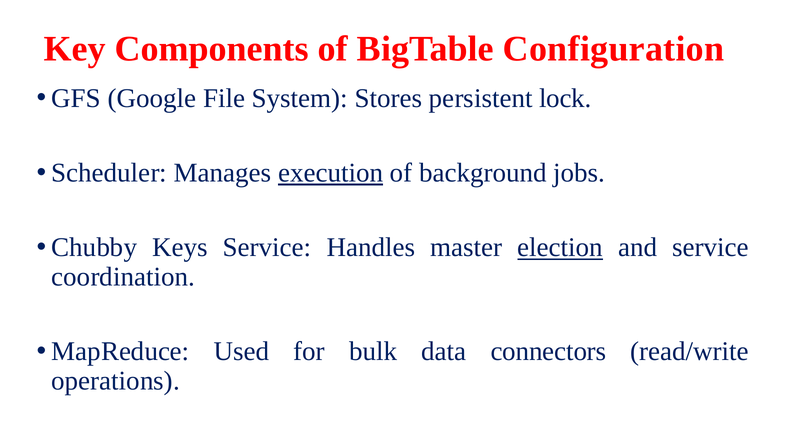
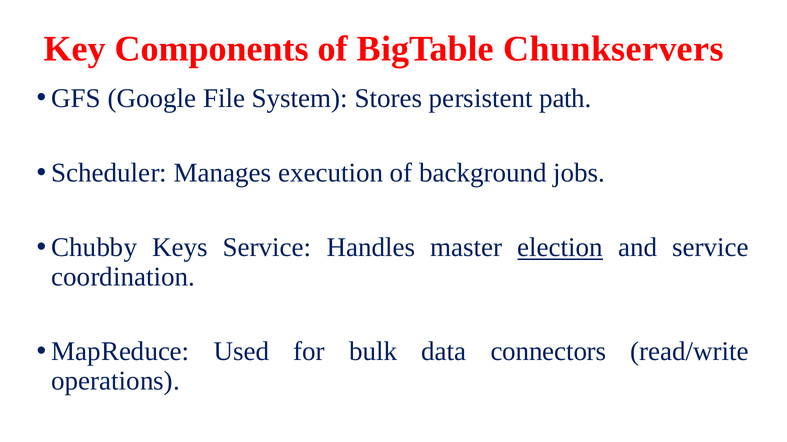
Configuration: Configuration -> Chunkservers
lock: lock -> path
execution underline: present -> none
